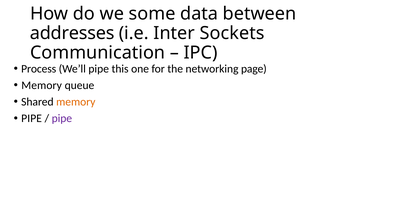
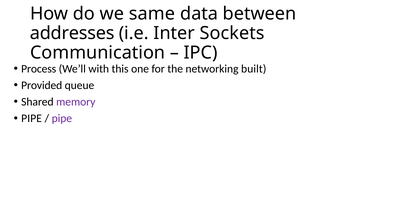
some: some -> same
We’ll pipe: pipe -> with
page: page -> built
Memory at (42, 85): Memory -> Provided
memory at (76, 102) colour: orange -> purple
